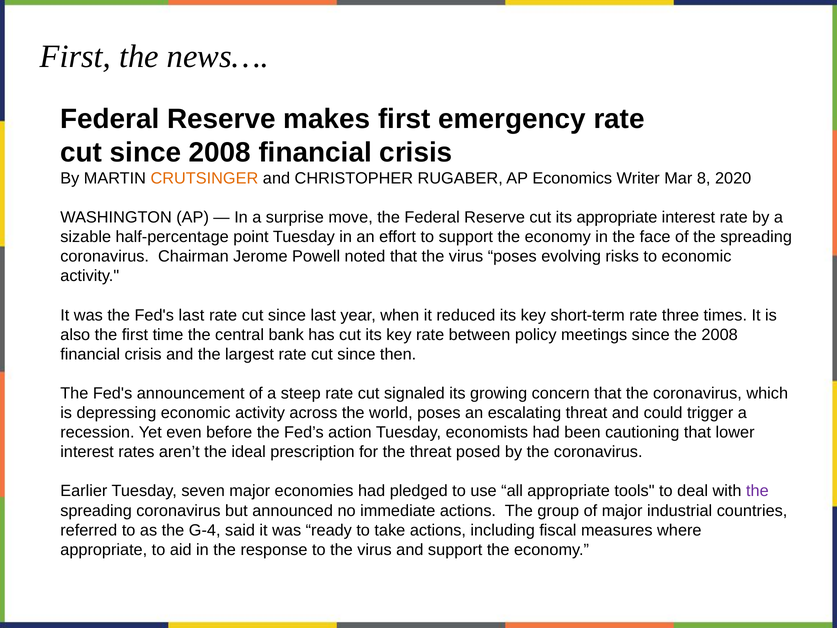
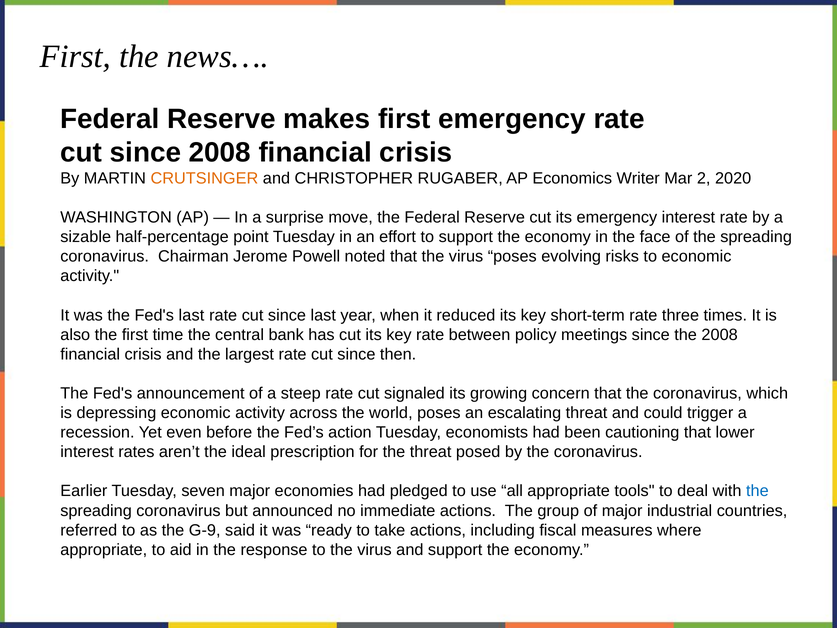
8: 8 -> 2
its appropriate: appropriate -> emergency
the at (757, 491) colour: purple -> blue
G-4: G-4 -> G-9
